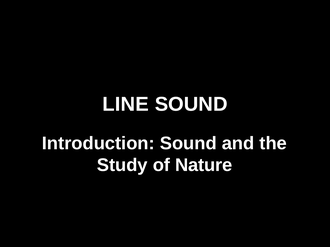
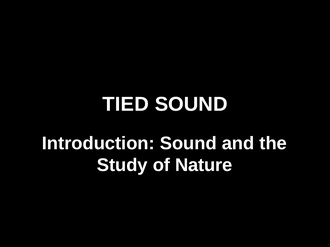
LINE: LINE -> TIED
